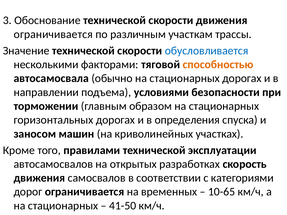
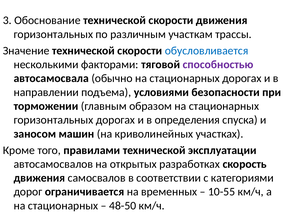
ограничивается at (53, 34): ограничивается -> горизонтальных
способностью colour: orange -> purple
10-65: 10-65 -> 10-55
41-50: 41-50 -> 48-50
